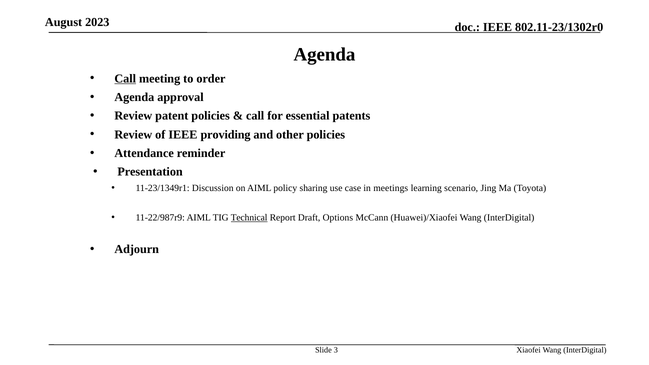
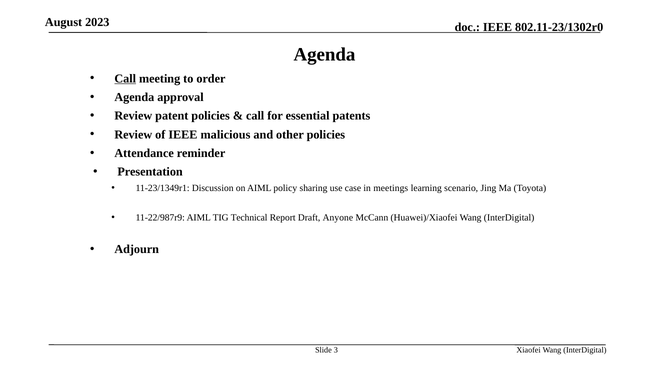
providing: providing -> malicious
Technical underline: present -> none
Options: Options -> Anyone
